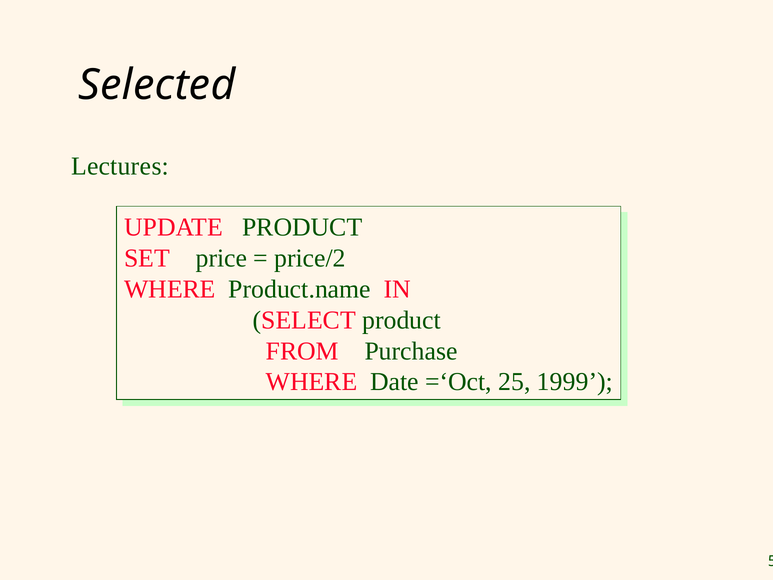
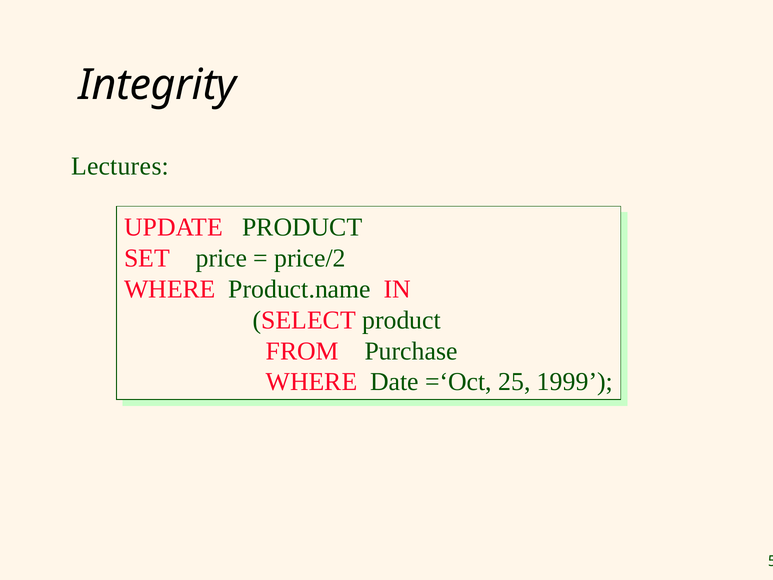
Selected: Selected -> Integrity
